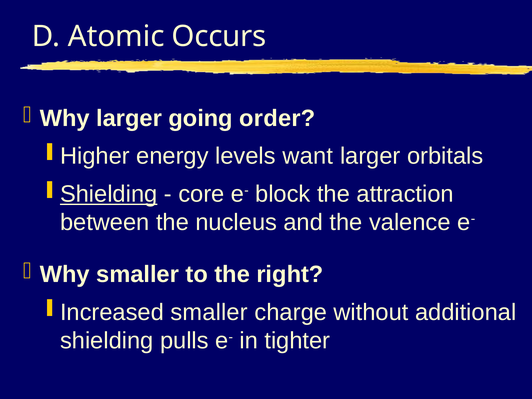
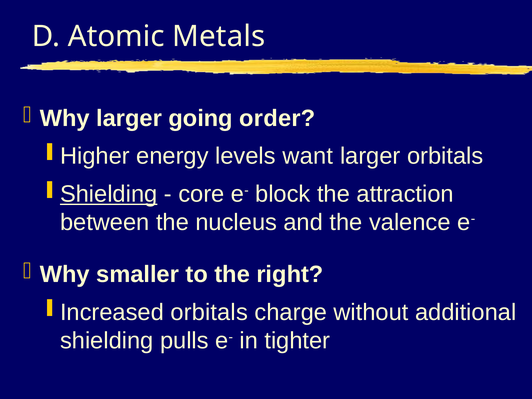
Occurs: Occurs -> Metals
Increased smaller: smaller -> orbitals
